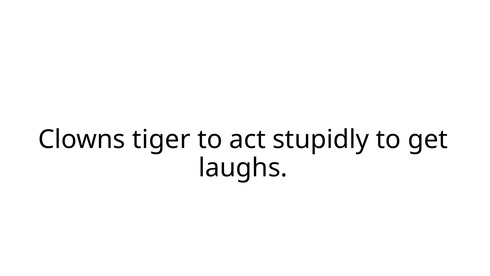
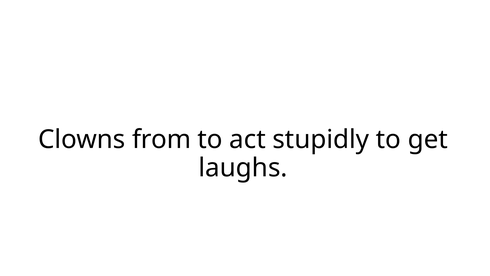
tiger: tiger -> from
